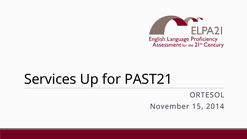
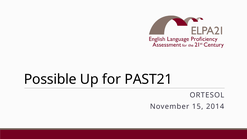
Services: Services -> Possible
